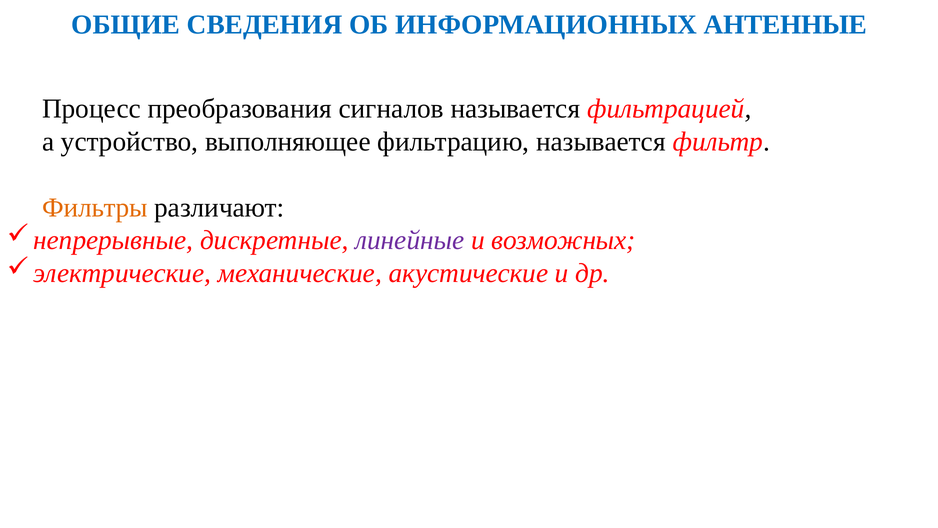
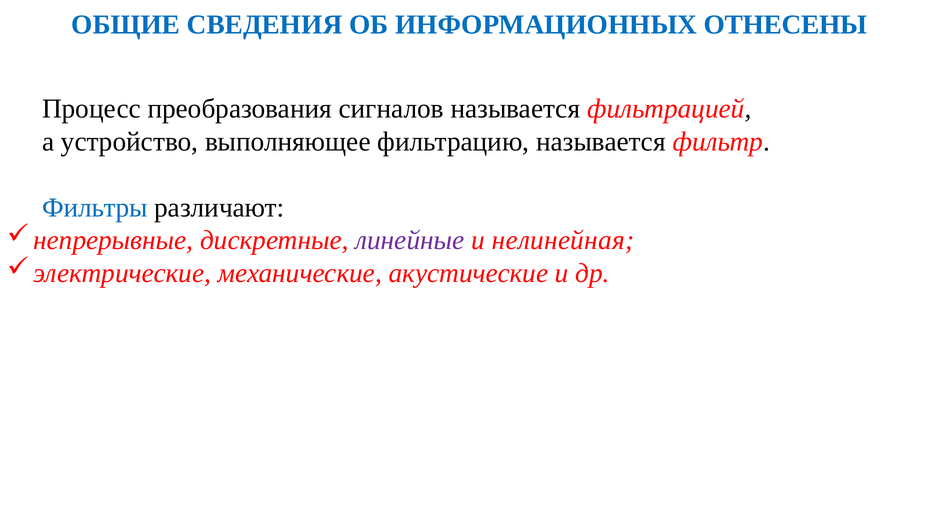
АНТЕННЫЕ: АНТЕННЫЕ -> ОТНЕСЕНЫ
Фильтры colour: orange -> blue
возможных: возможных -> нелинейная
